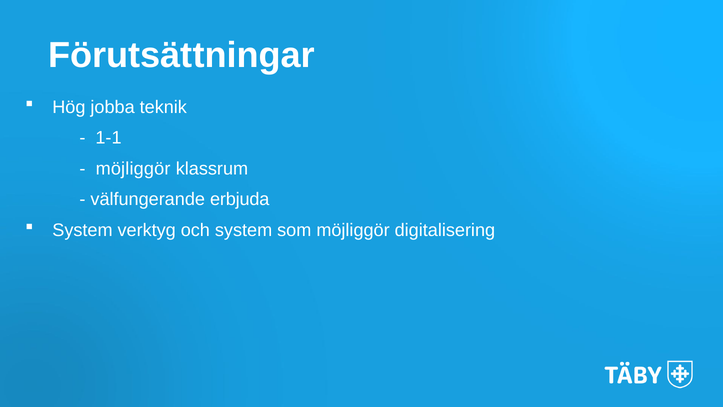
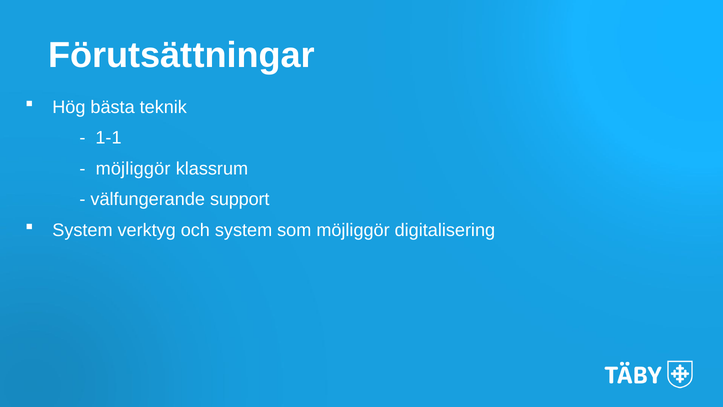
jobba: jobba -> bästa
erbjuda: erbjuda -> support
